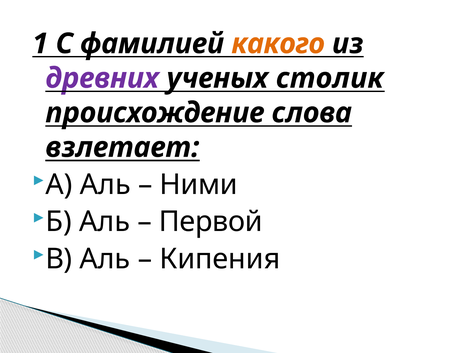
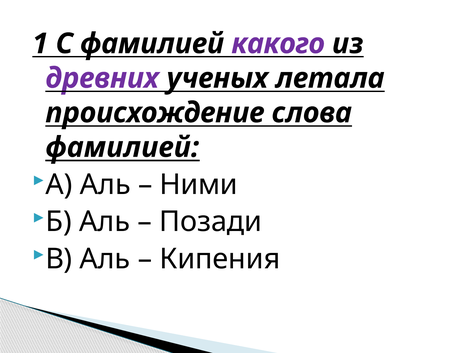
какого colour: orange -> purple
столик: столик -> летала
взлетает at (122, 147): взлетает -> фамилией
Первой: Первой -> Позади
